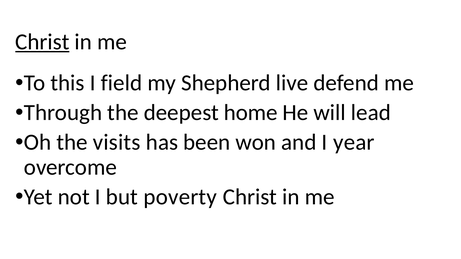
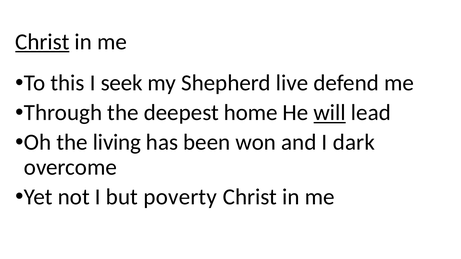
field: field -> seek
will underline: none -> present
visits: visits -> living
year: year -> dark
